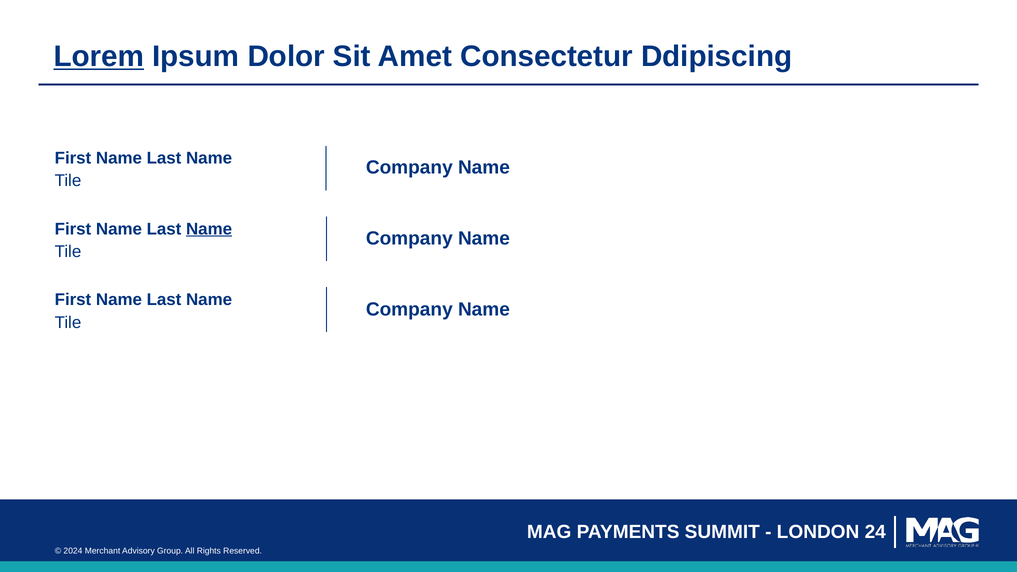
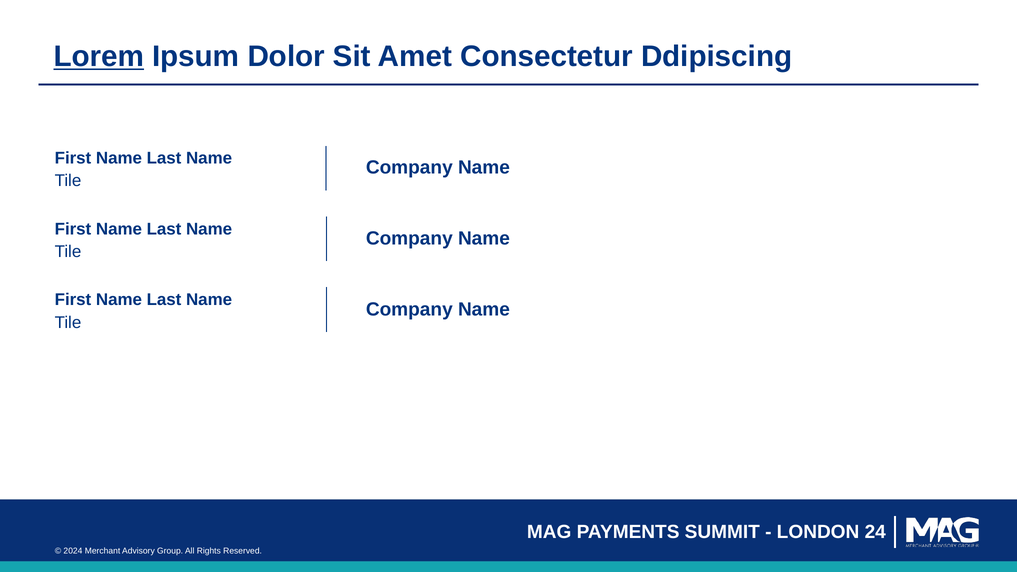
Name at (209, 229) underline: present -> none
